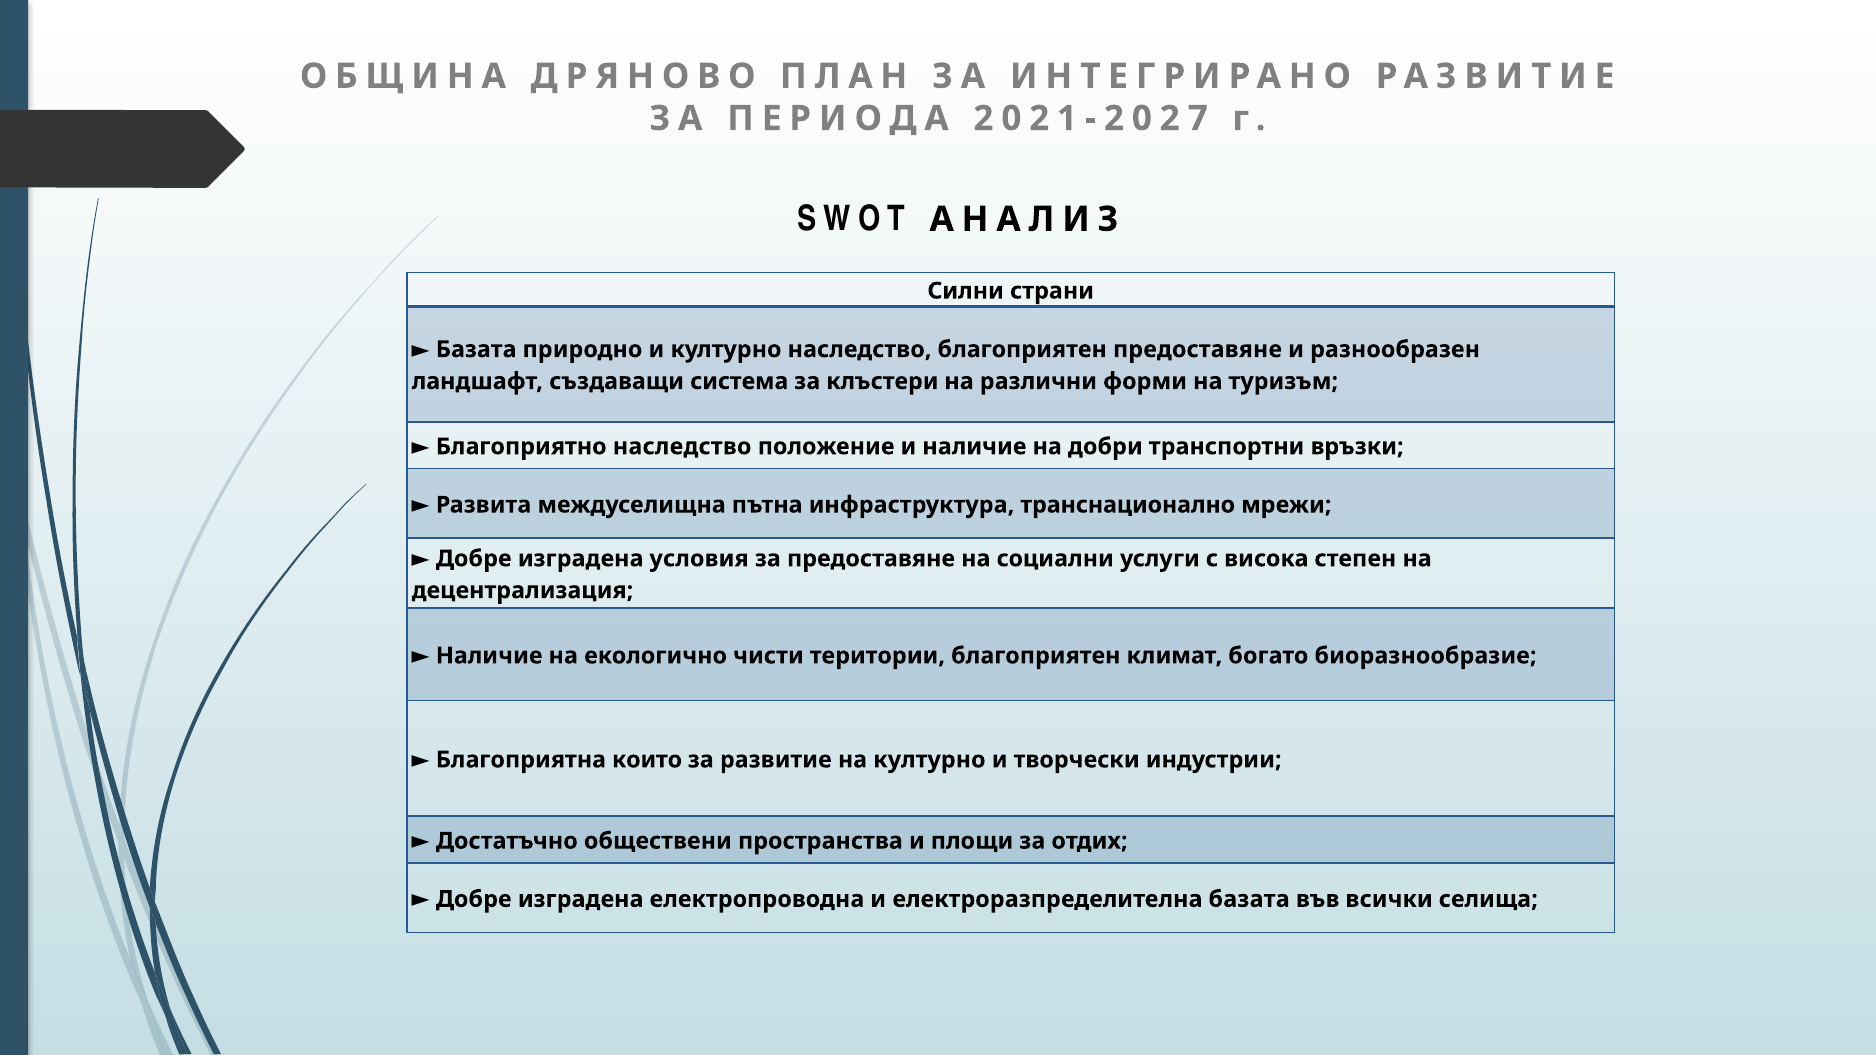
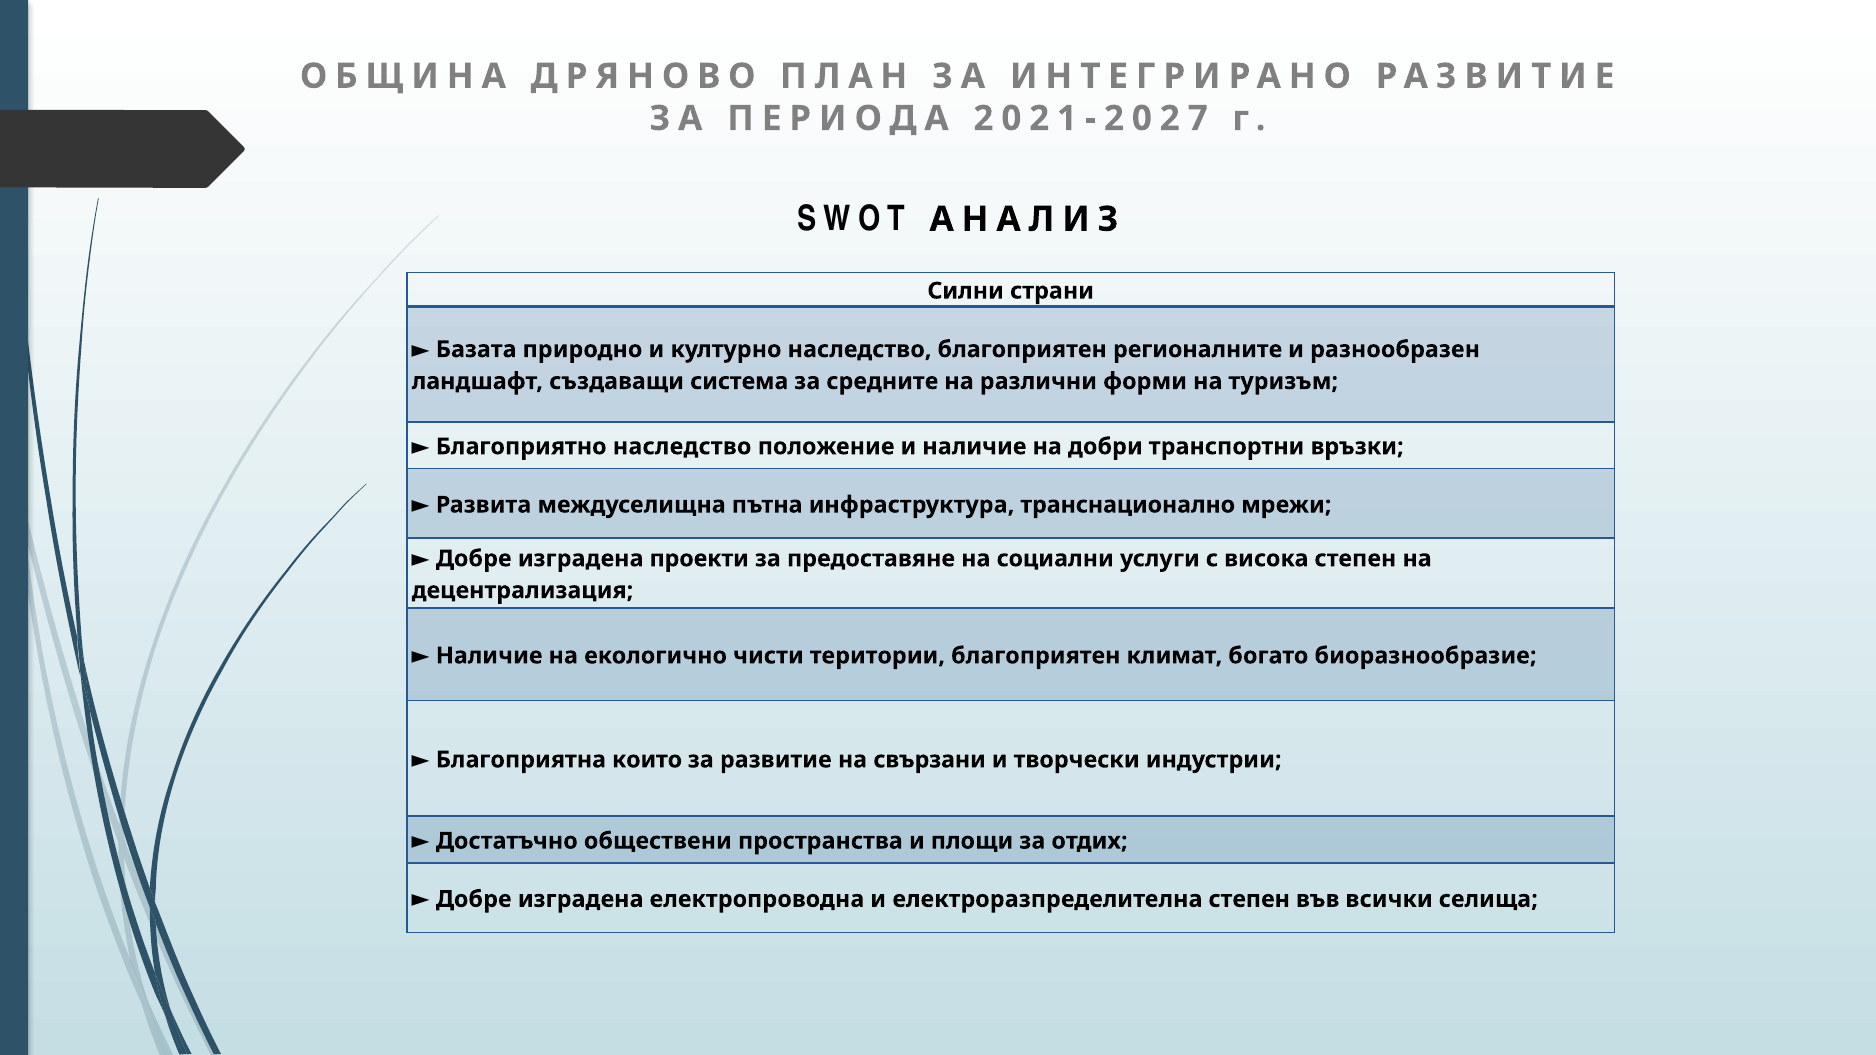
благоприятен предоставяне: предоставяне -> регионалните
клъстери: клъстери -> средните
условия: условия -> проекти
на културно: културно -> свързани
електроразпределителна базата: базата -> степен
